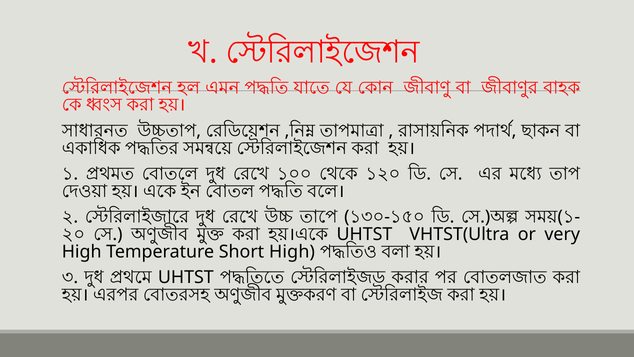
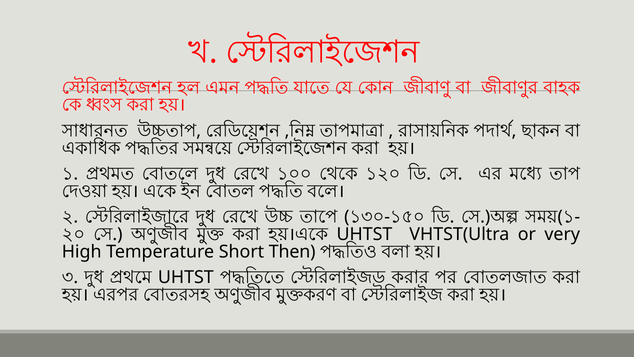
Short High: High -> Then
